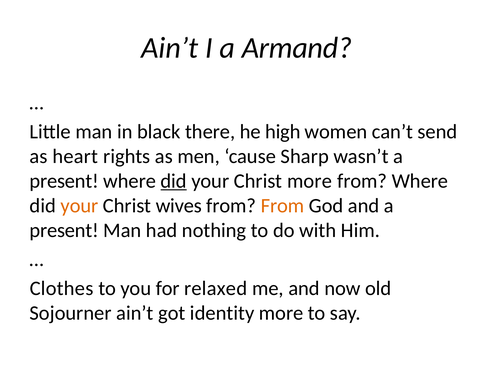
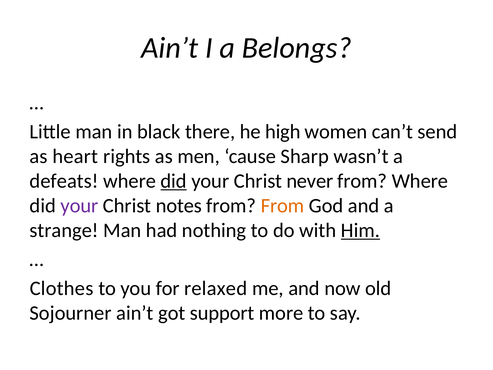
Armand: Armand -> Belongs
present at (64, 181): present -> defeats
Christ more: more -> never
your at (79, 205) colour: orange -> purple
wives: wives -> notes
present at (64, 230): present -> strange
Him underline: none -> present
identity: identity -> support
